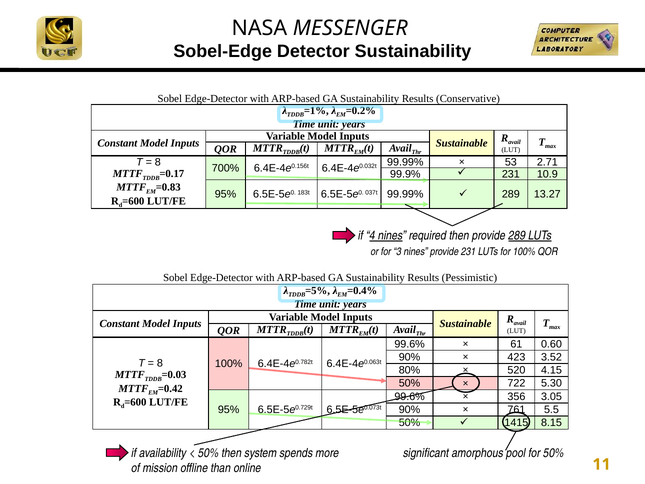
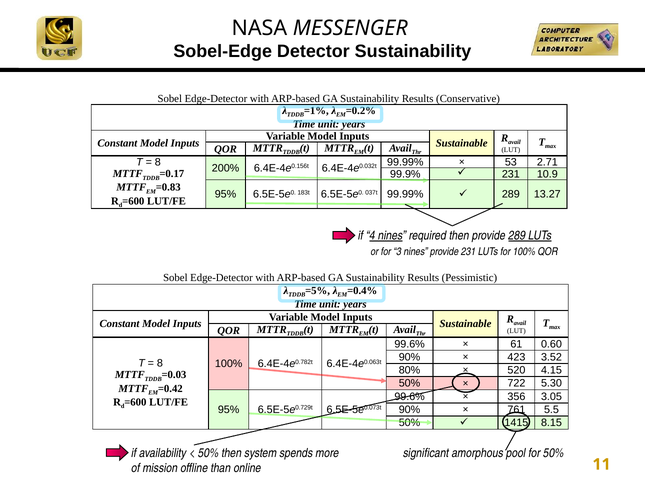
700%: 700% -> 200%
